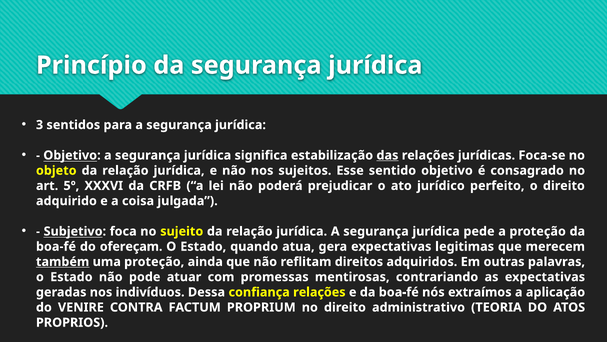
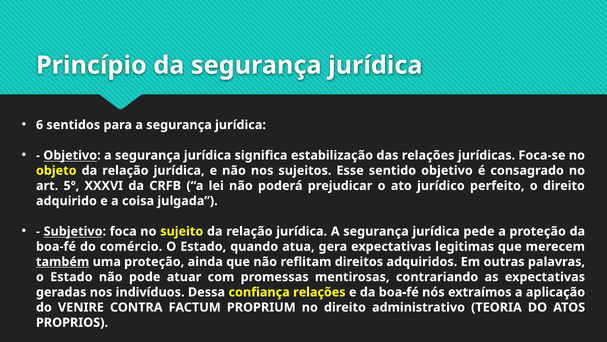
3: 3 -> 6
das underline: present -> none
ofereçam: ofereçam -> comércio
